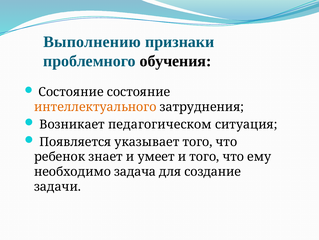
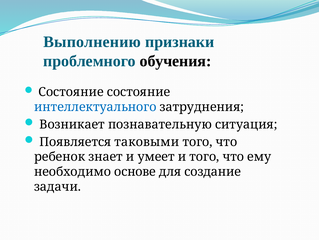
интеллектуального colour: orange -> blue
педагогическом: педагогическом -> познавательную
указывает: указывает -> таковыми
задача: задача -> основе
